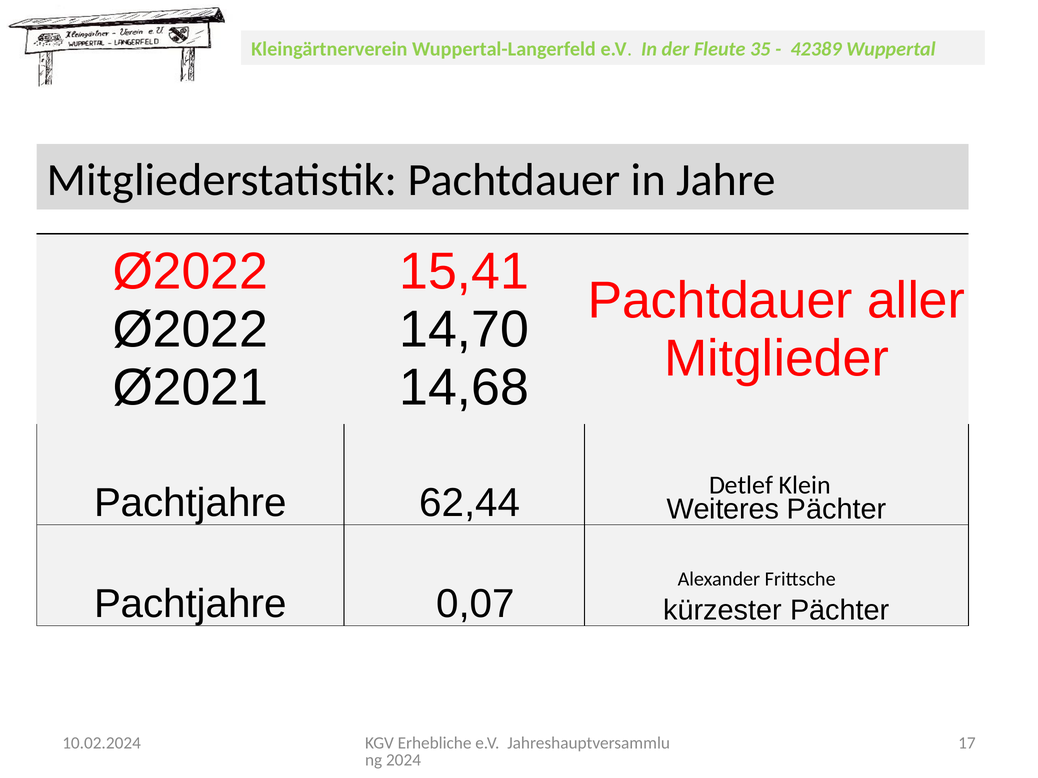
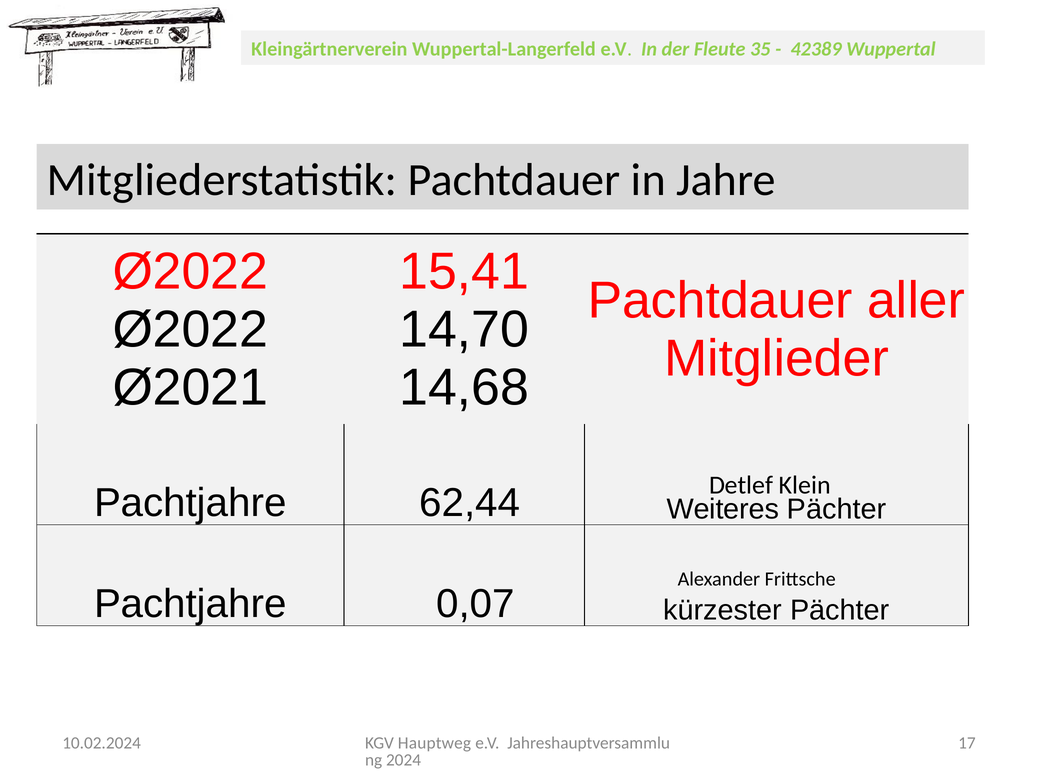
Erhebliche: Erhebliche -> Hauptweg
